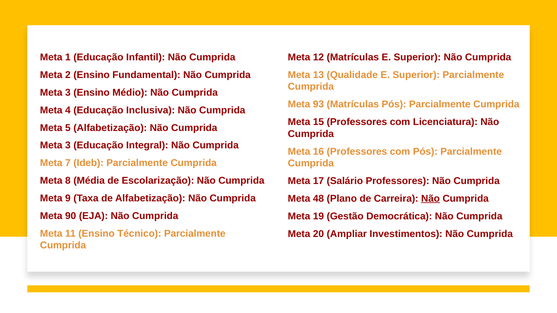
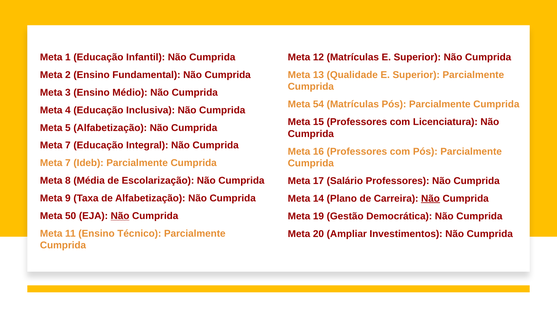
93: 93 -> 54
3 at (68, 146): 3 -> 7
48: 48 -> 14
90: 90 -> 50
Não at (120, 216) underline: none -> present
